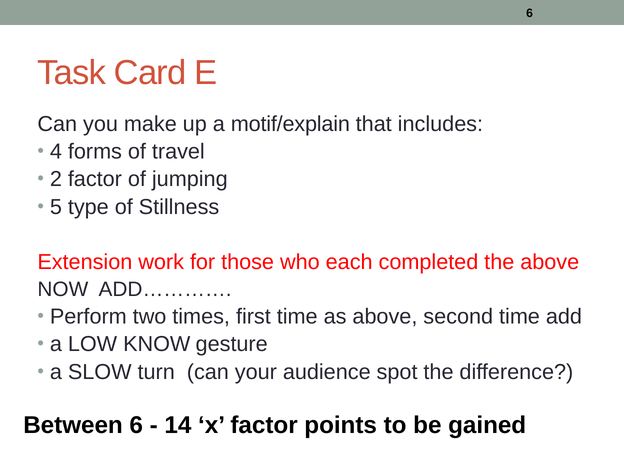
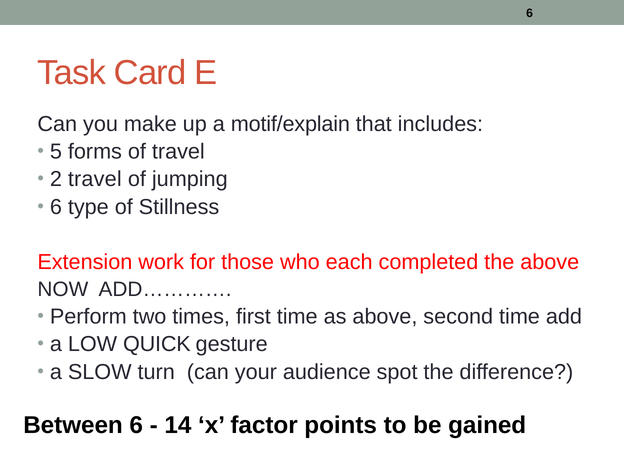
4: 4 -> 5
2 factor: factor -> travel
5 at (56, 207): 5 -> 6
KNOW: KNOW -> QUICK
